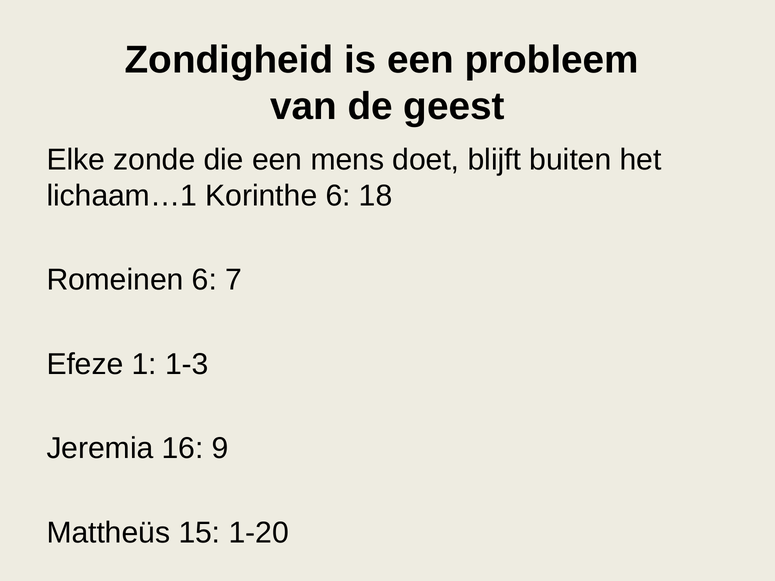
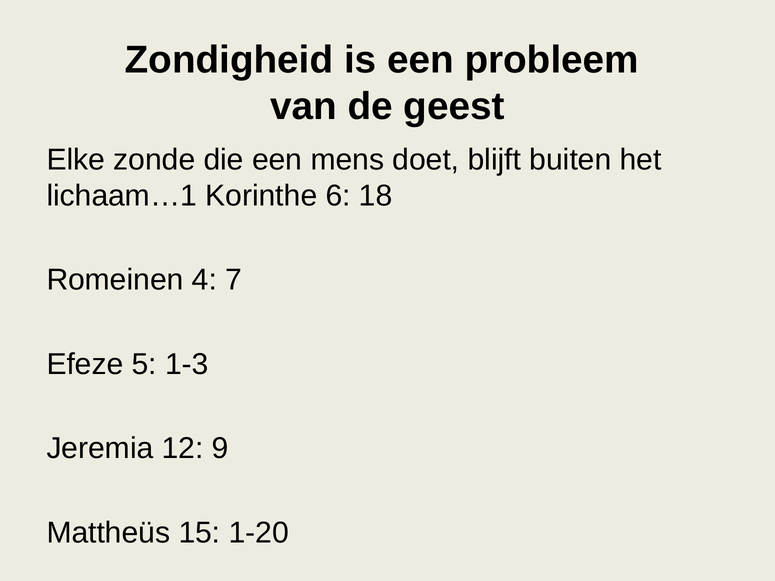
Romeinen 6: 6 -> 4
1: 1 -> 5
16: 16 -> 12
